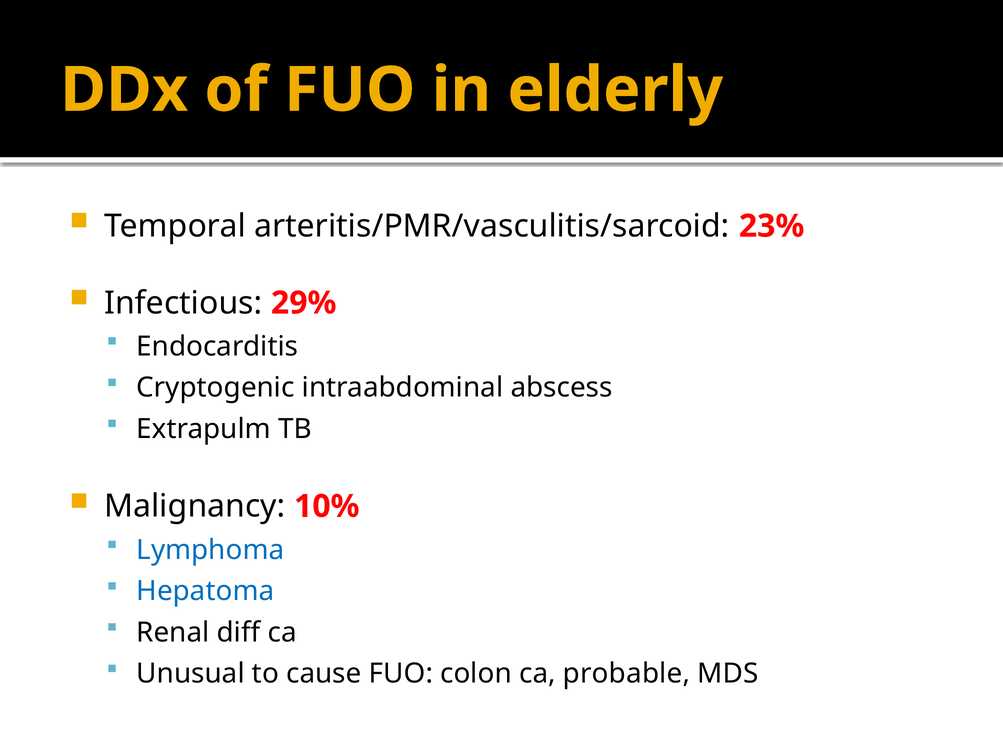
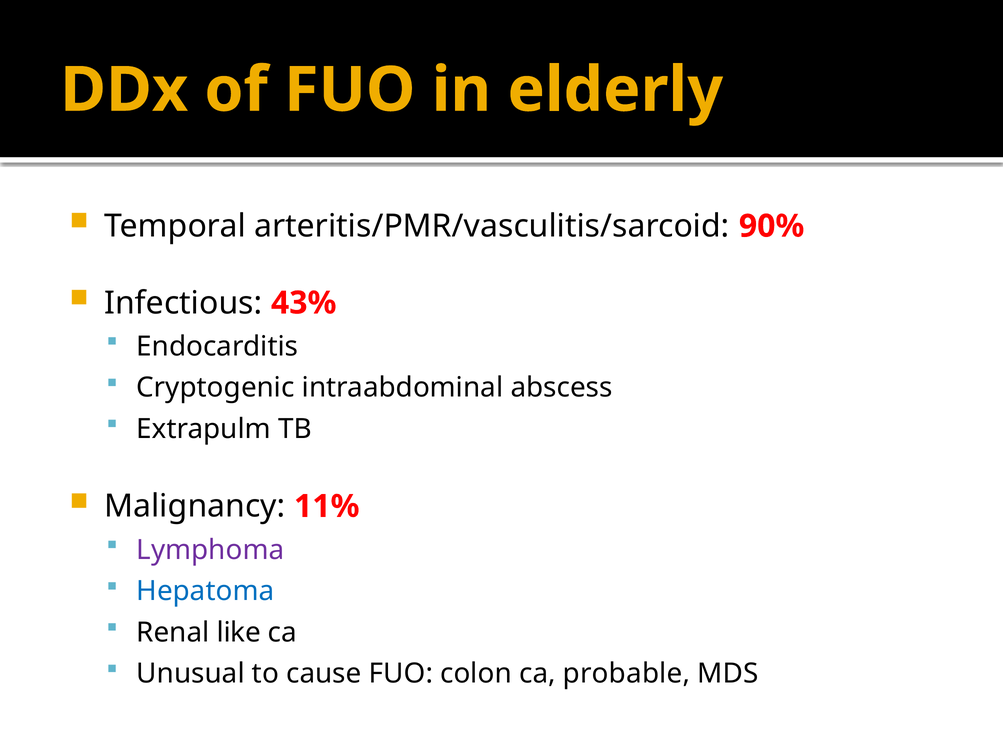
23%: 23% -> 90%
29%: 29% -> 43%
10%: 10% -> 11%
Lymphoma colour: blue -> purple
diff: diff -> like
